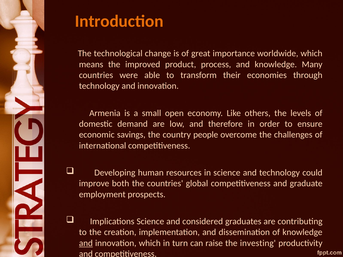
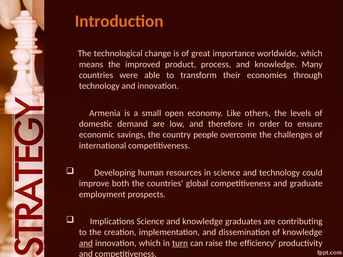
Science and considered: considered -> knowledge
turn underline: none -> present
investing: investing -> efficiency
